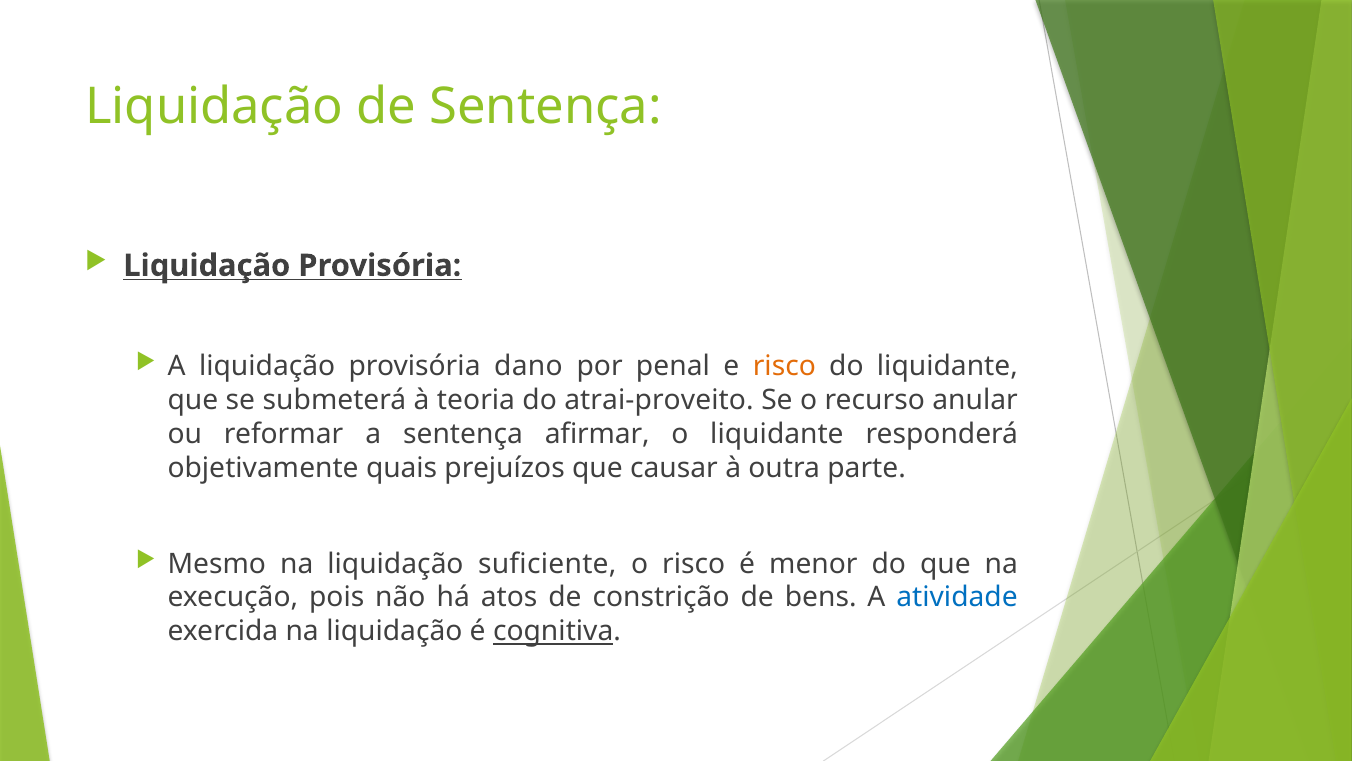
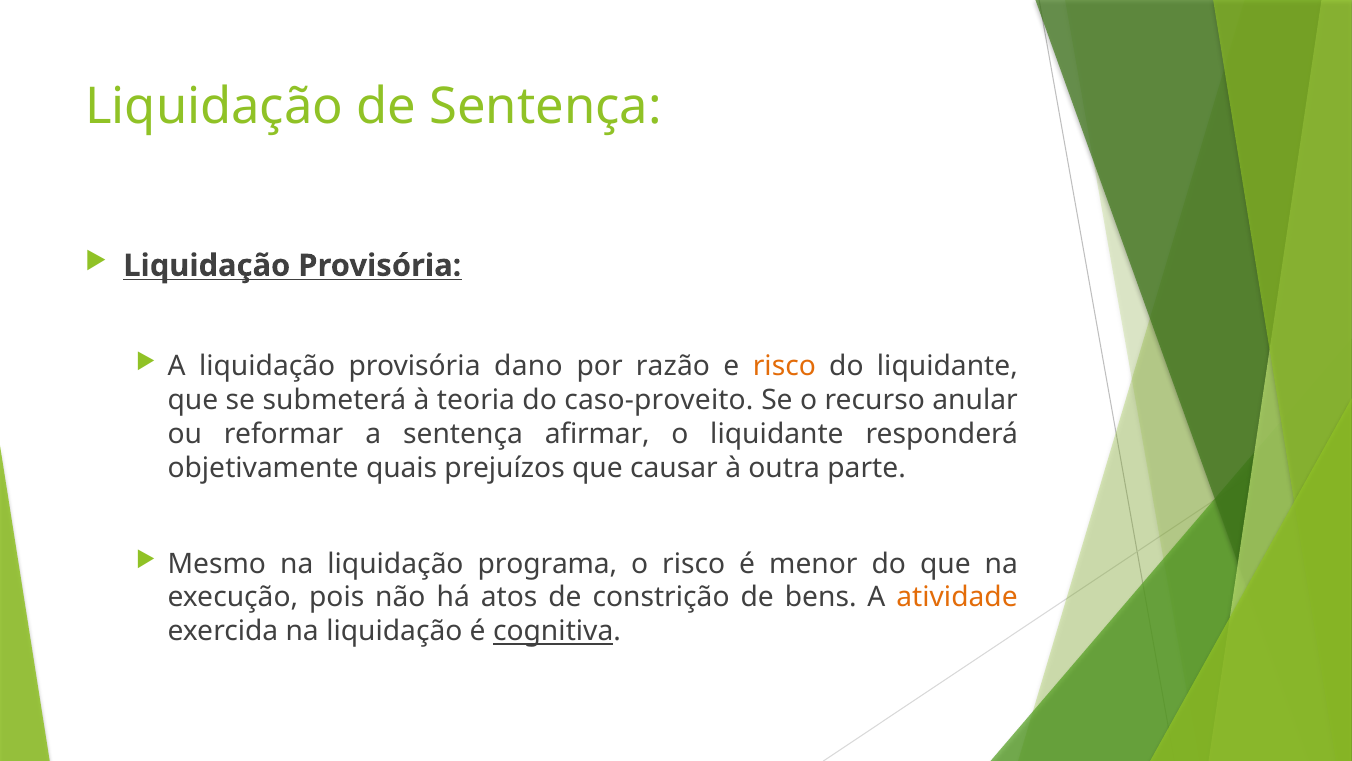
penal: penal -> razão
atrai-proveito: atrai-proveito -> caso-proveito
suficiente: suficiente -> programa
atividade colour: blue -> orange
